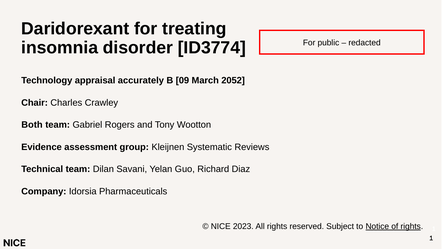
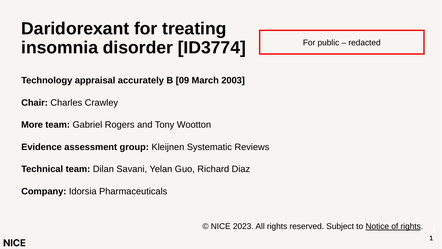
2052: 2052 -> 2003
Both: Both -> More
